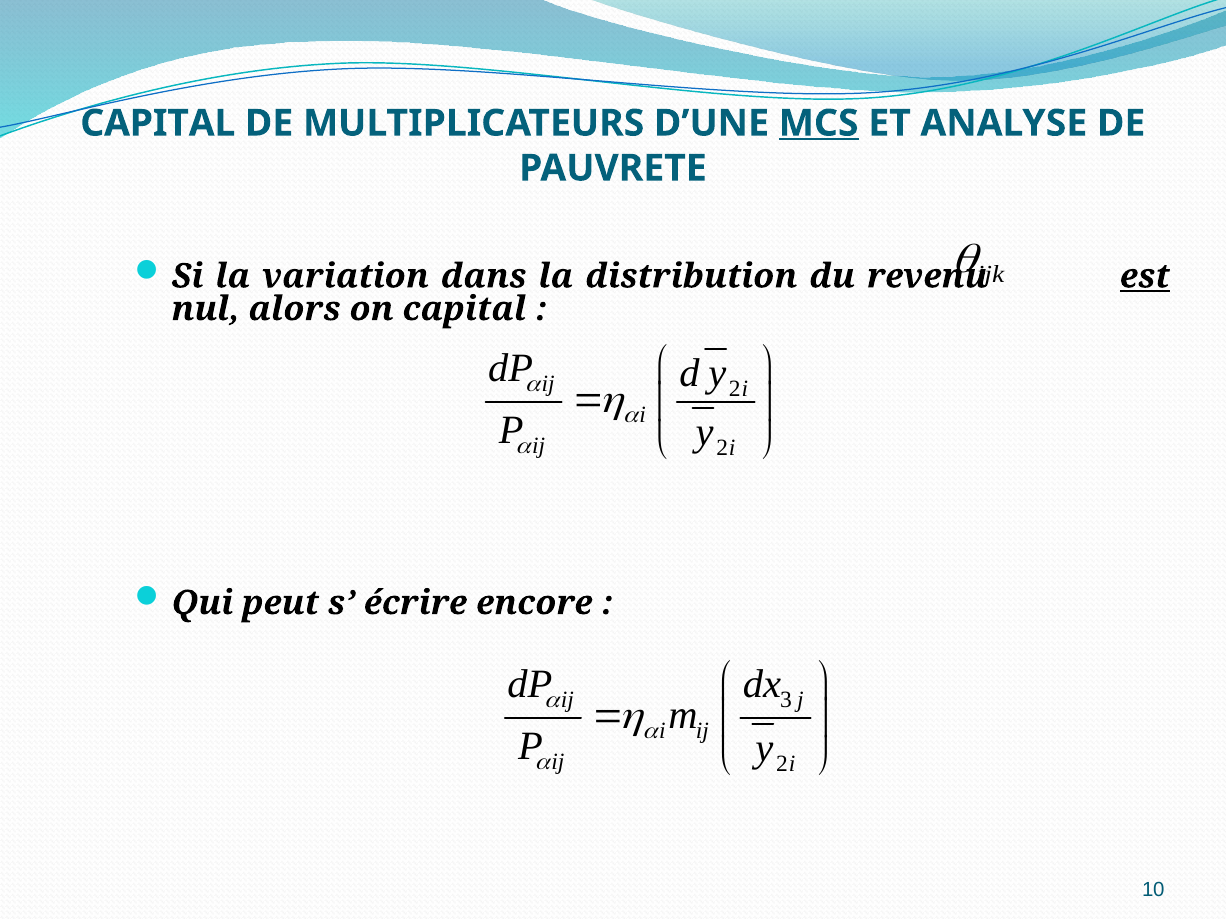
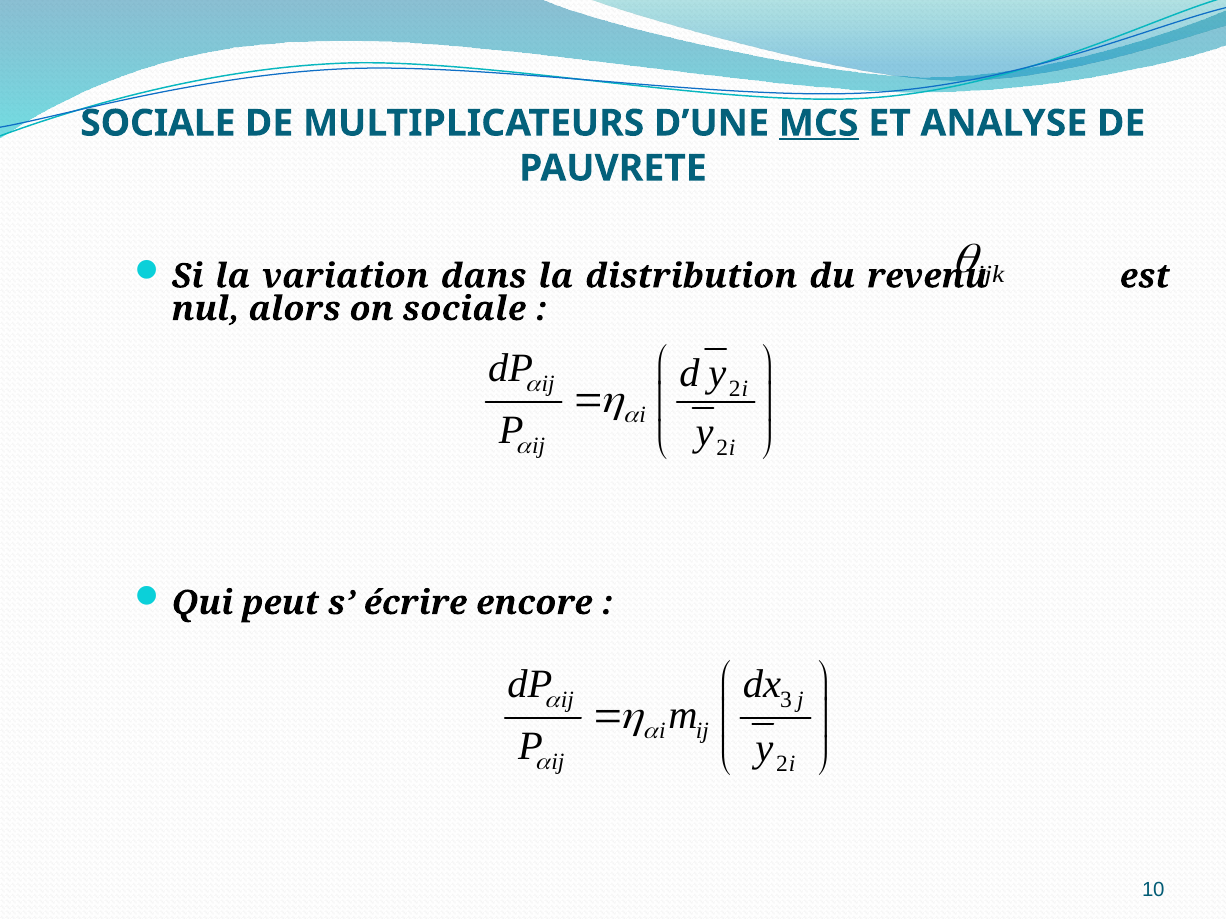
CAPITAL at (158, 123): CAPITAL -> SOCIALE
est underline: present -> none
on capital: capital -> sociale
